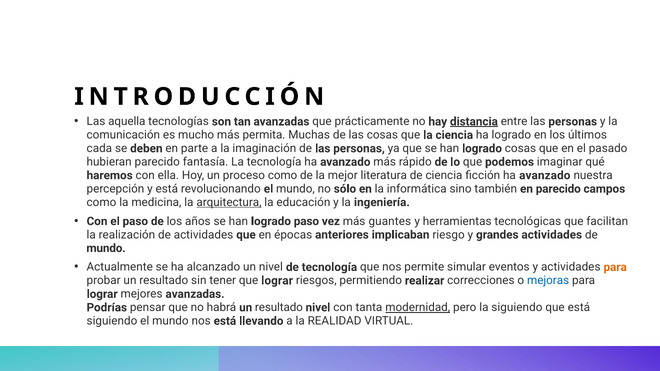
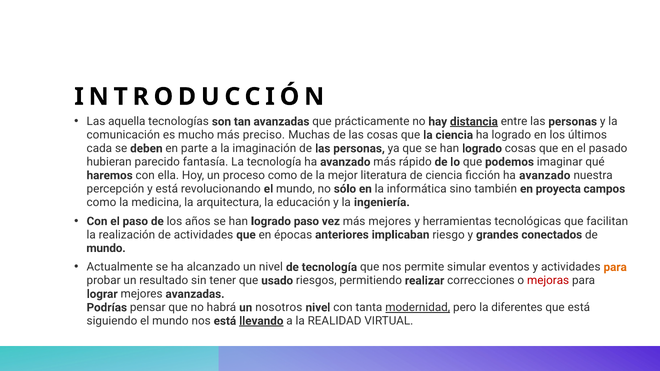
permita: permita -> preciso
en parecido: parecido -> proyecta
arquitectura underline: present -> none
más guantes: guantes -> mejores
grandes actividades: actividades -> conectados
que lograr: lograr -> usado
mejoras colour: blue -> red
habrá un resultado: resultado -> nosotros
la siguiendo: siguiendo -> diferentes
llevando underline: none -> present
